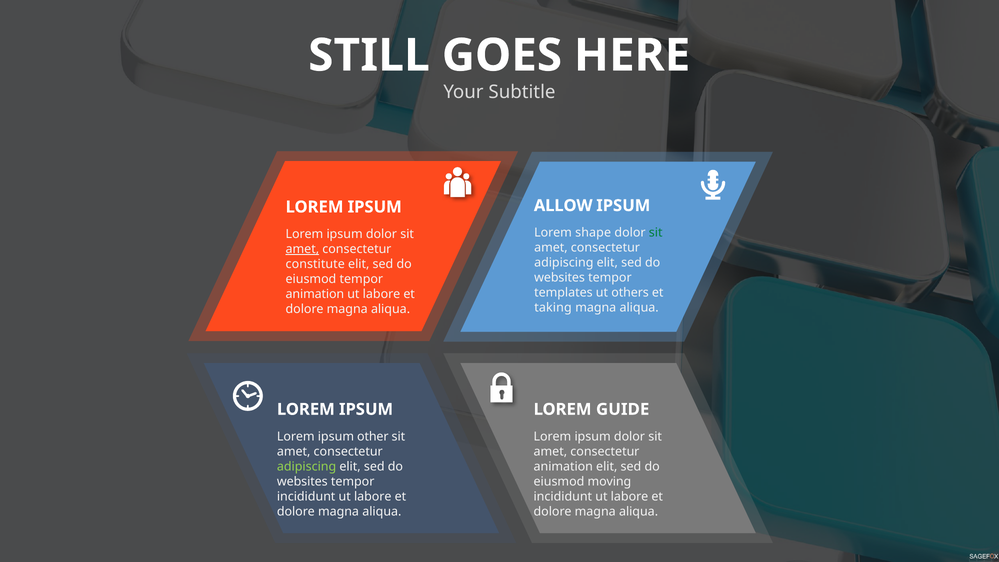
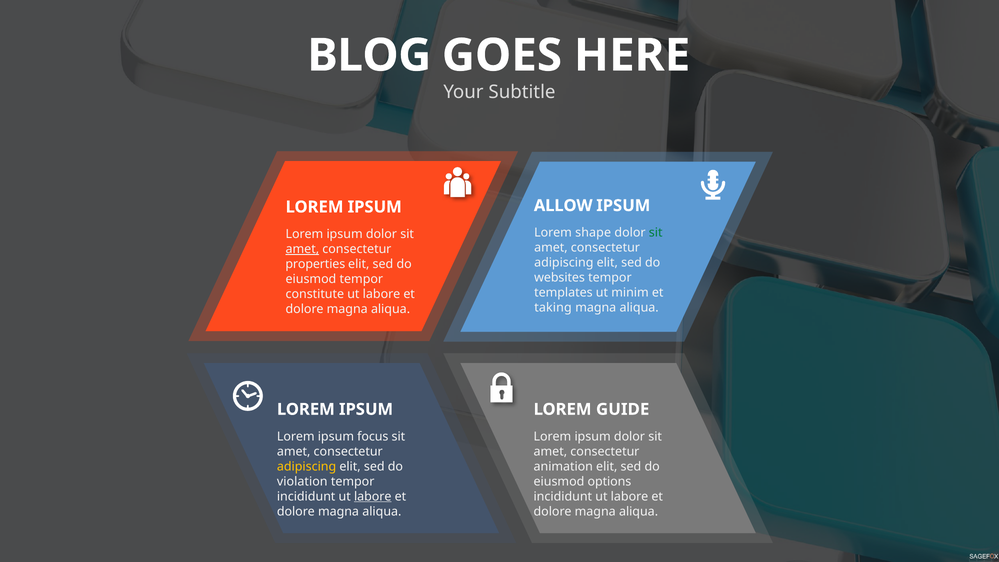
STILL: STILL -> BLOG
constitute: constitute -> properties
others: others -> minim
animation at (315, 294): animation -> constitute
other: other -> focus
adipiscing at (307, 466) colour: light green -> yellow
websites at (302, 481): websites -> violation
moving: moving -> options
labore at (373, 496) underline: none -> present
